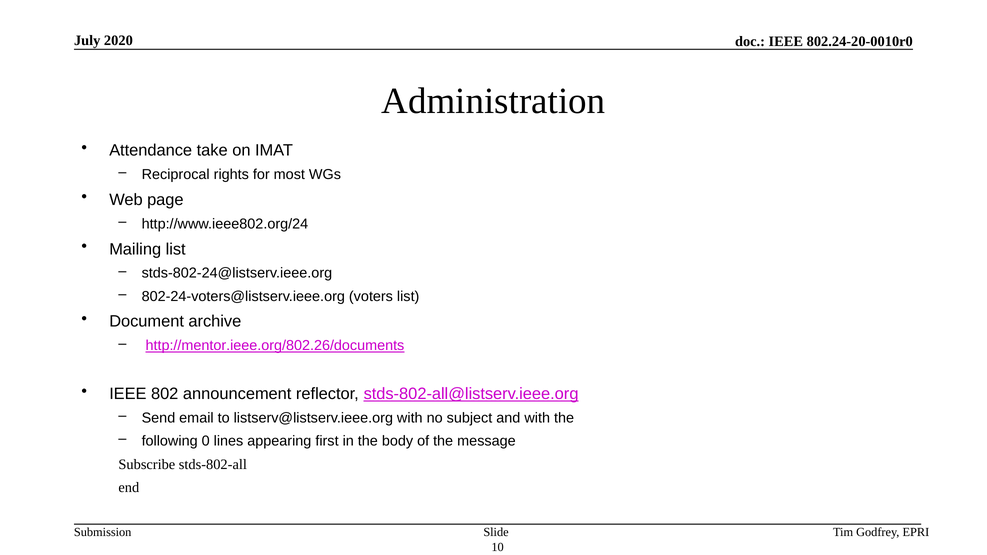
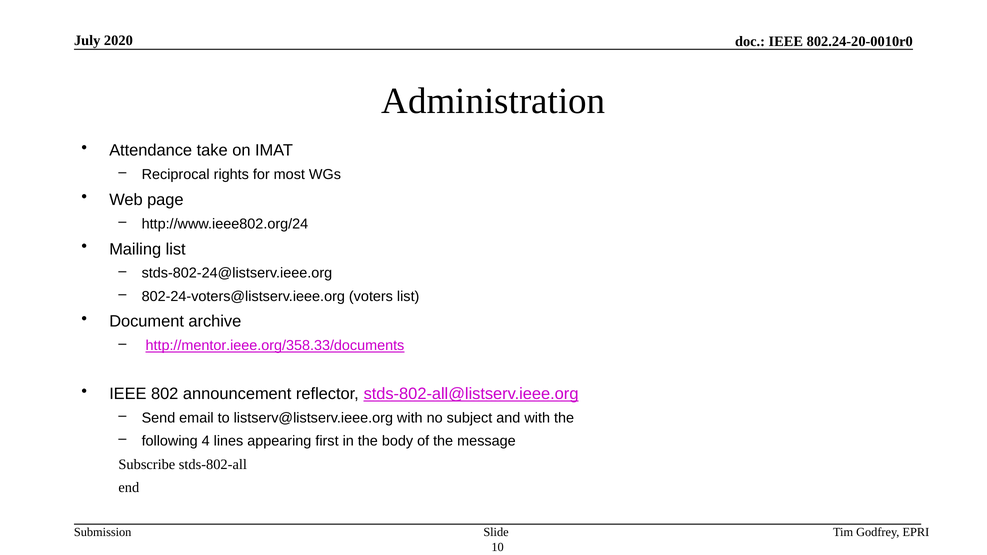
http://mentor.ieee.org/802.26/documents: http://mentor.ieee.org/802.26/documents -> http://mentor.ieee.org/358.33/documents
0: 0 -> 4
